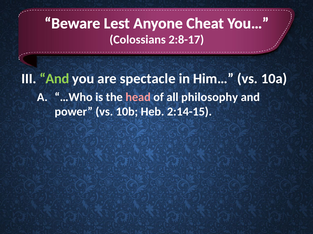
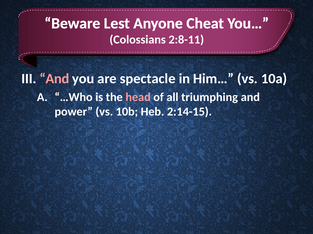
2:8-17: 2:8-17 -> 2:8-11
And at (54, 79) colour: light green -> pink
philosophy: philosophy -> triumphing
